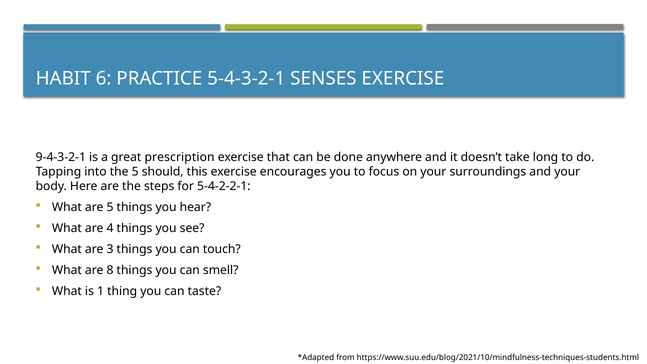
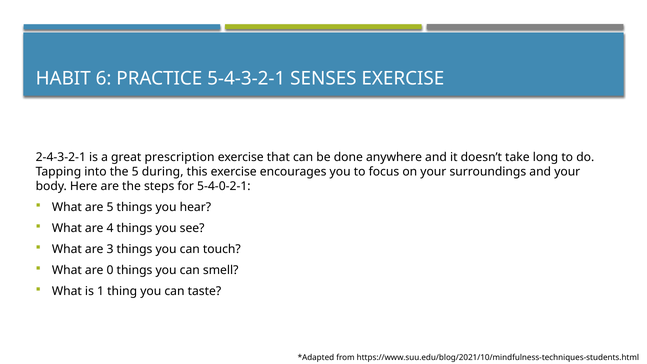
9-4-3-2-1: 9-4-3-2-1 -> 2-4-3-2-1
should: should -> during
5-4-2-2-1: 5-4-2-2-1 -> 5-4-0-2-1
8: 8 -> 0
